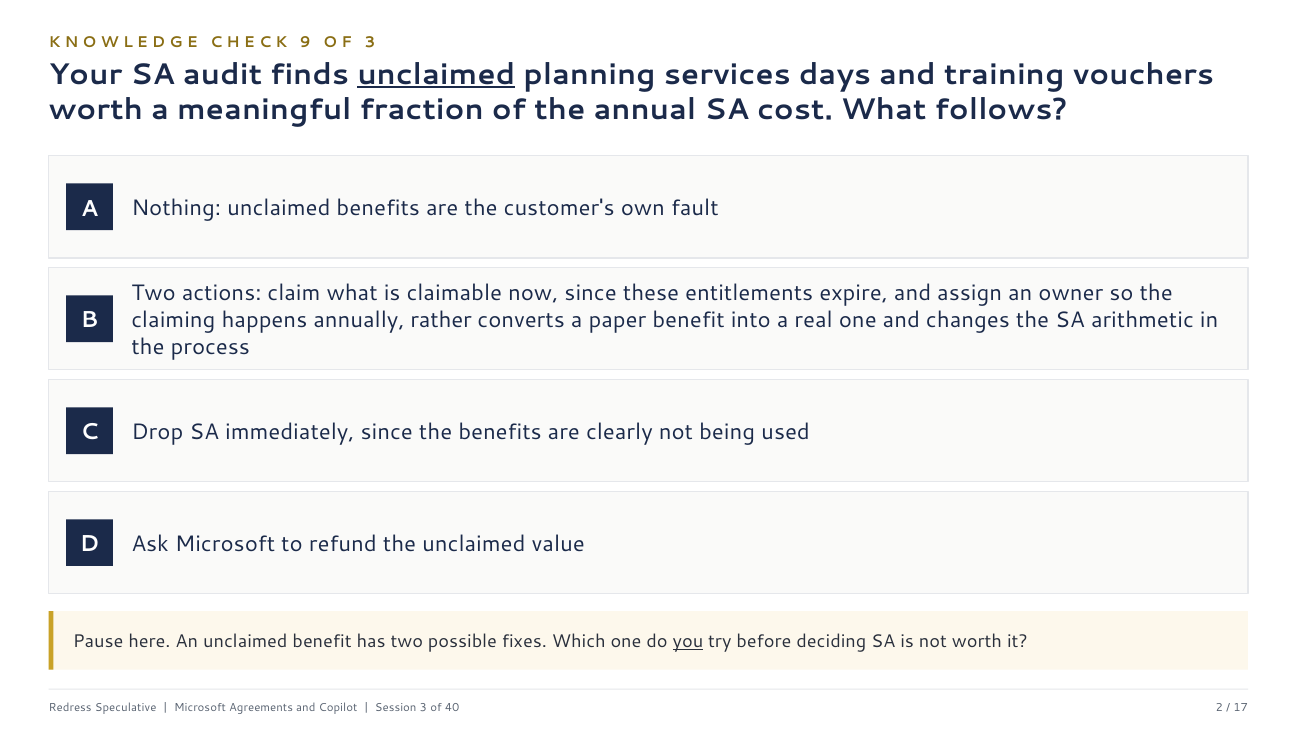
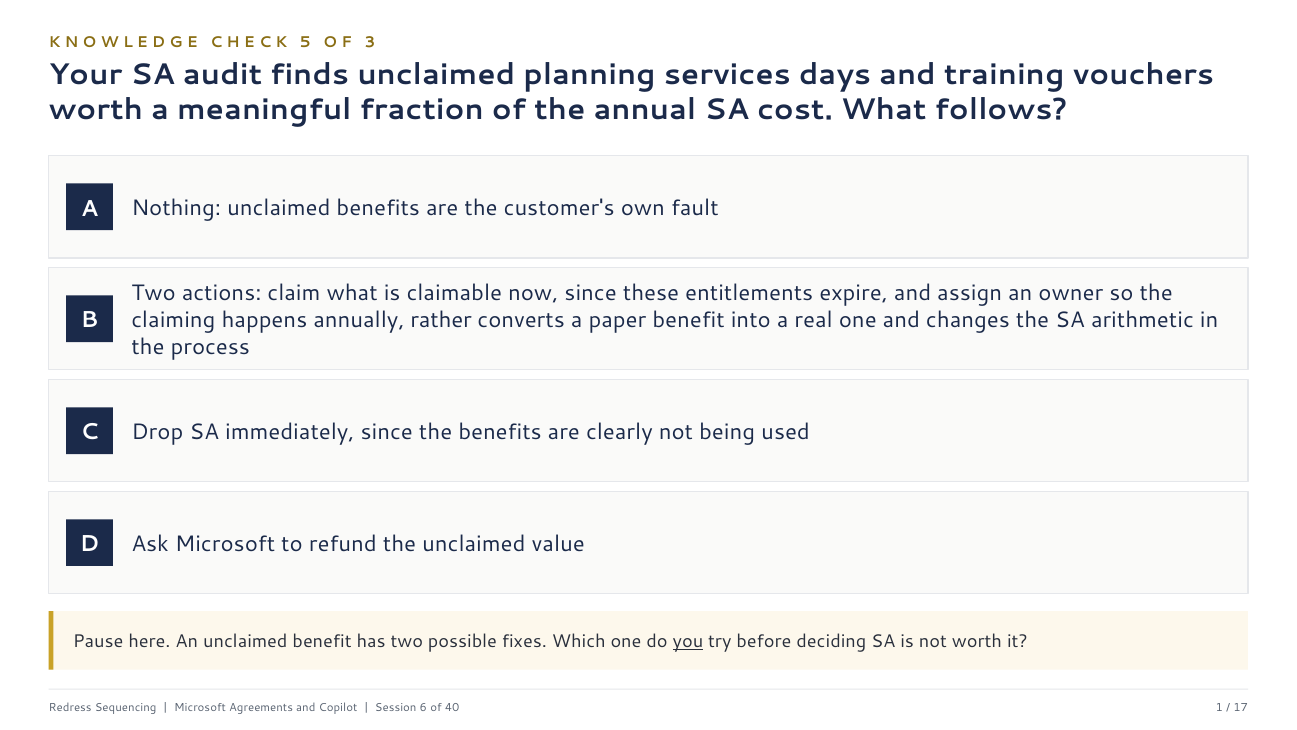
9: 9 -> 5
unclaimed at (436, 74) underline: present -> none
Speculative: Speculative -> Sequencing
Session 3: 3 -> 6
2: 2 -> 1
